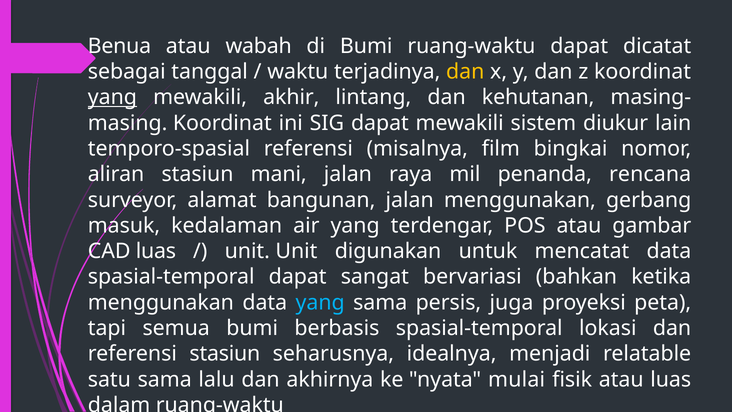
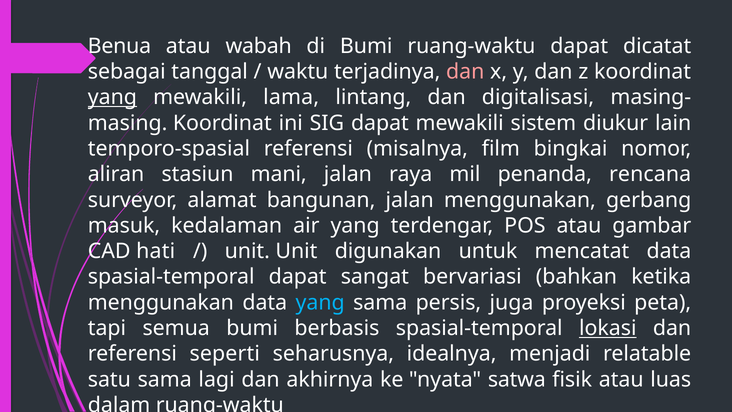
dan at (465, 72) colour: yellow -> pink
akhir: akhir -> lama
kehutanan: kehutanan -> digitalisasi
CAD luas: luas -> hati
lokasi underline: none -> present
referensi stasiun: stasiun -> seperti
lalu: lalu -> lagi
mulai: mulai -> satwa
